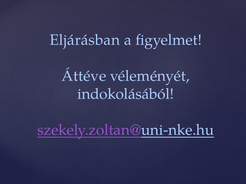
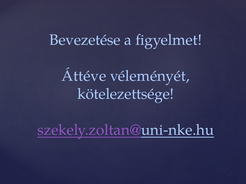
Eljárásban: Eljárásban -> Bevezetése
indokolásából: indokolásából -> kötelezettsége
